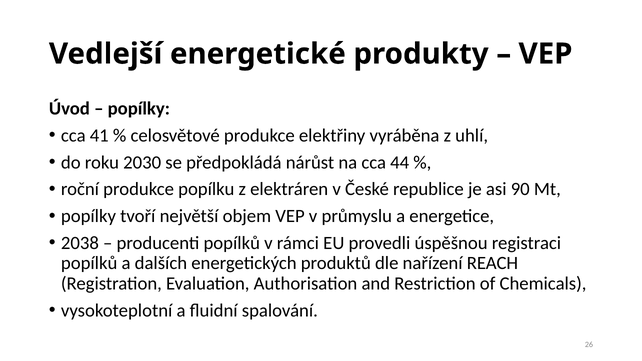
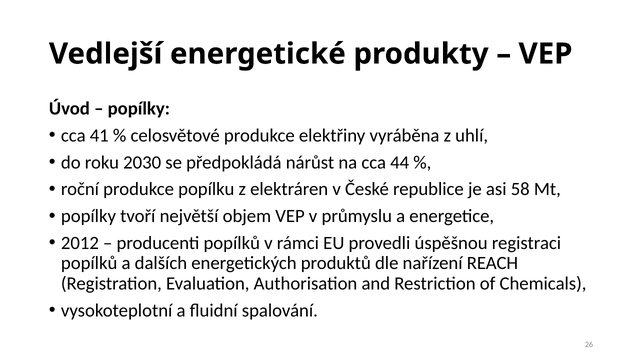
90: 90 -> 58
2038: 2038 -> 2012
